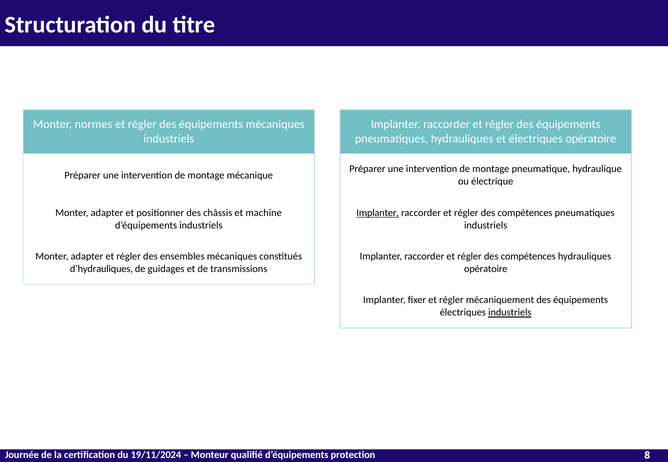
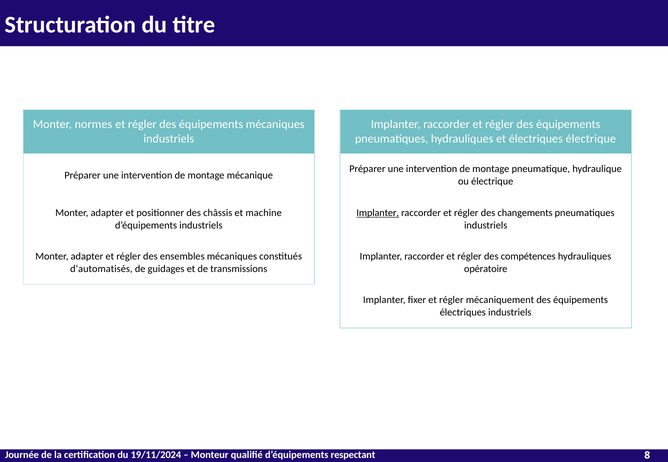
électriques opératoire: opératoire -> électrique
compétences at (525, 213): compétences -> changements
d’hydrauliques: d’hydrauliques -> d’automatisés
industriels at (510, 313) underline: present -> none
protection: protection -> respectant
